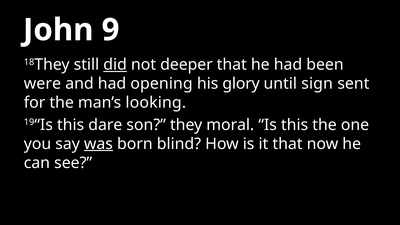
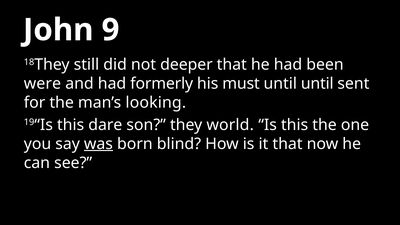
did underline: present -> none
opening: opening -> formerly
glory: glory -> must
until sign: sign -> until
moral: moral -> world
